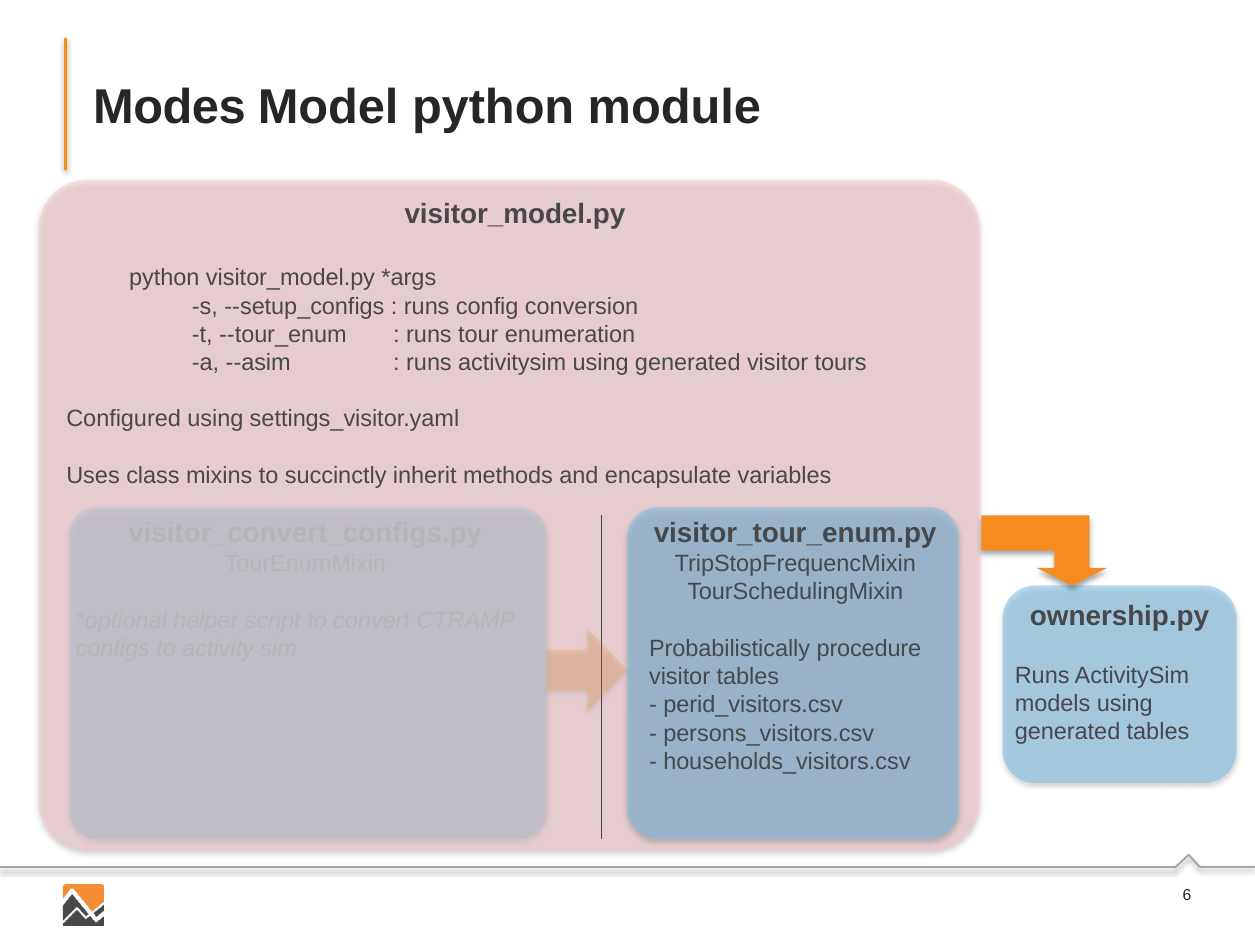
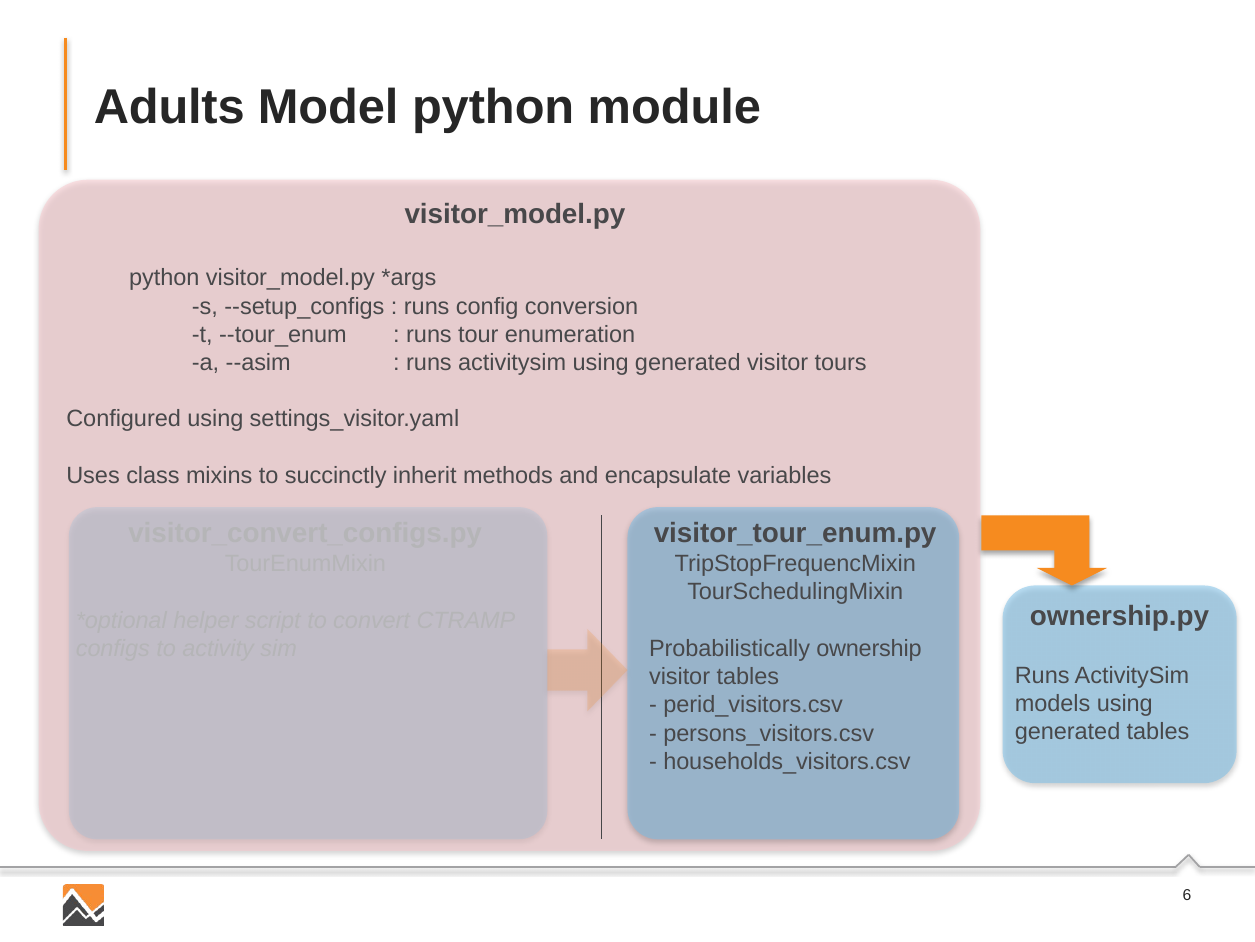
Modes: Modes -> Adults
procedure: procedure -> ownership
